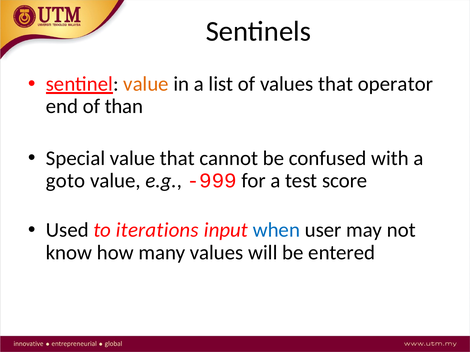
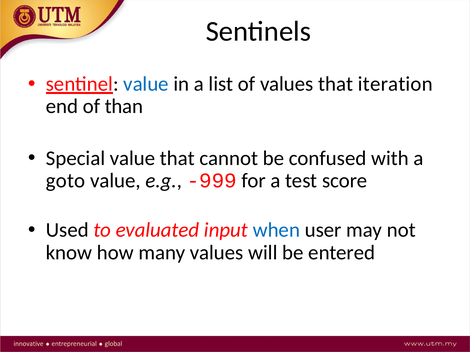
value at (146, 84) colour: orange -> blue
operator: operator -> iteration
iterations: iterations -> evaluated
